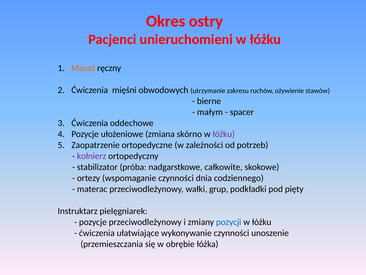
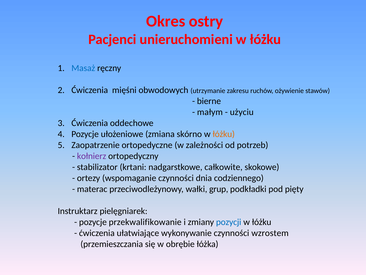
Masaż colour: orange -> blue
spacer: spacer -> użyciu
łóżku at (224, 134) colour: purple -> orange
próba: próba -> krtani
pozycje przeciwodleżynowy: przeciwodleżynowy -> przekwalifikowanie
unoszenie: unoszenie -> wzrostem
